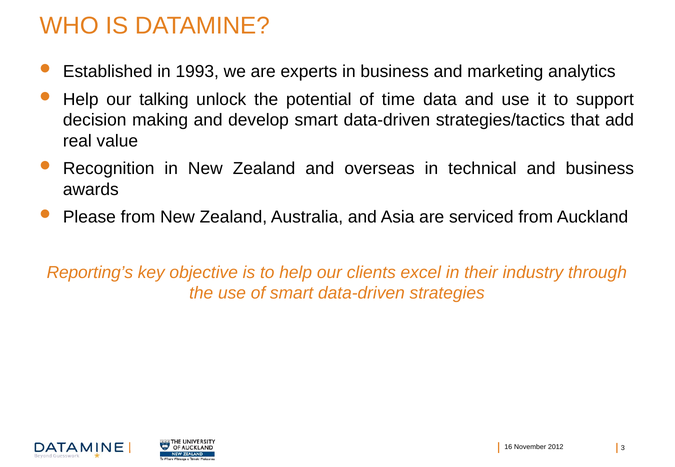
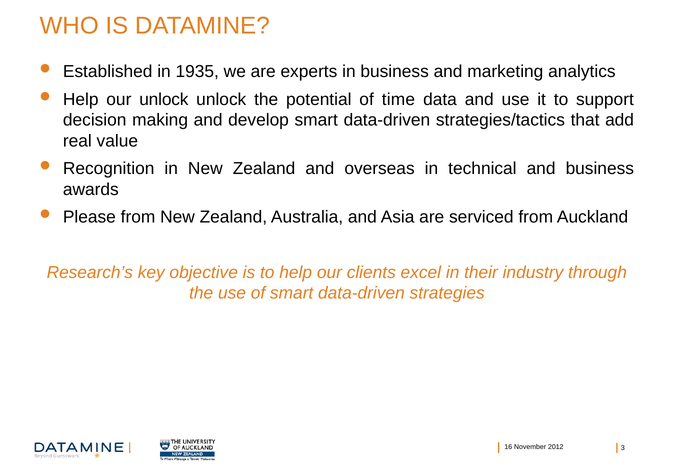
1993: 1993 -> 1935
our talking: talking -> unlock
Reporting’s: Reporting’s -> Research’s
